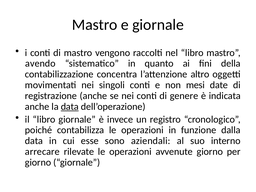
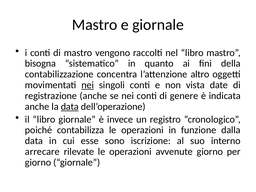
avendo: avendo -> bisogna
nei at (88, 85) underline: none -> present
mesi: mesi -> vista
aziendali: aziendali -> iscrizione
